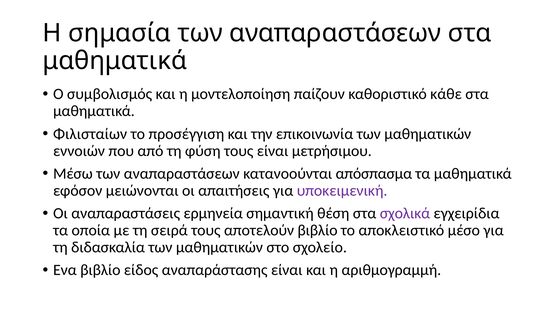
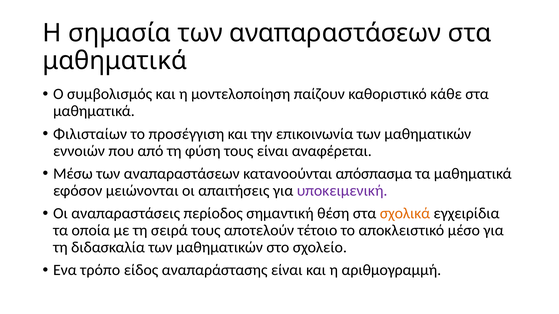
μετρήσιμου: μετρήσιμου -> αναφέρεται
ερμηνεία: ερμηνεία -> περίοδος
σχολικά colour: purple -> orange
αποτελούν βιβλίο: βιβλίο -> τέτοιο
Ενα βιβλίο: βιβλίο -> τρόπο
